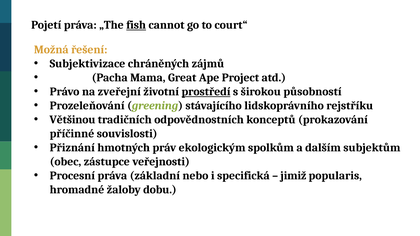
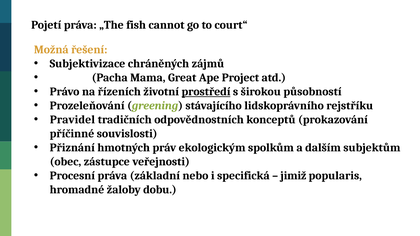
fish underline: present -> none
zveřejní: zveřejní -> řízeních
Většinou: Většinou -> Pravidel
